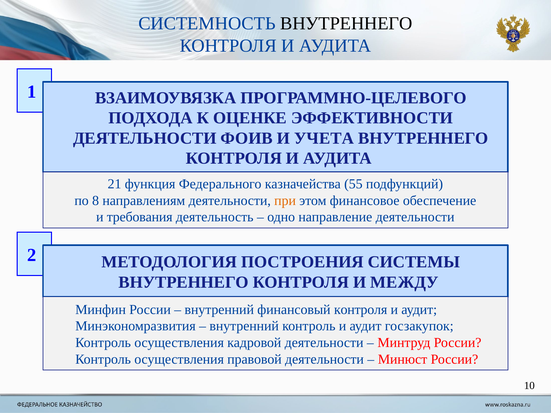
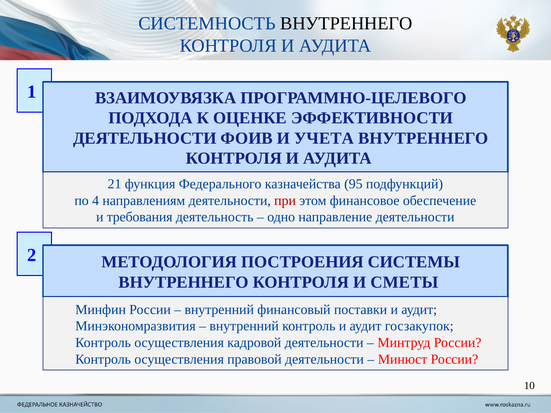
55: 55 -> 95
8: 8 -> 4
при colour: orange -> red
МЕЖДУ: МЕЖДУ -> СМЕТЫ
финансовый контроля: контроля -> поставки
